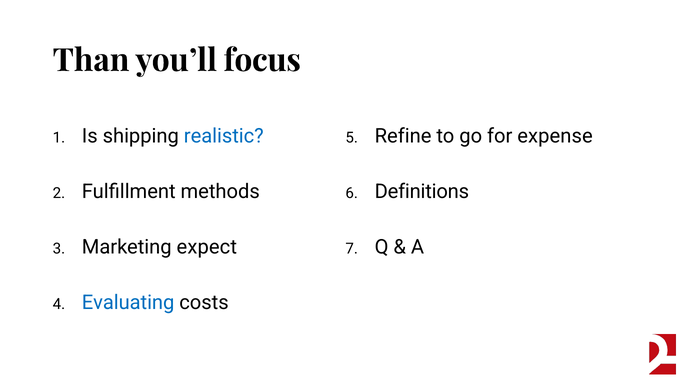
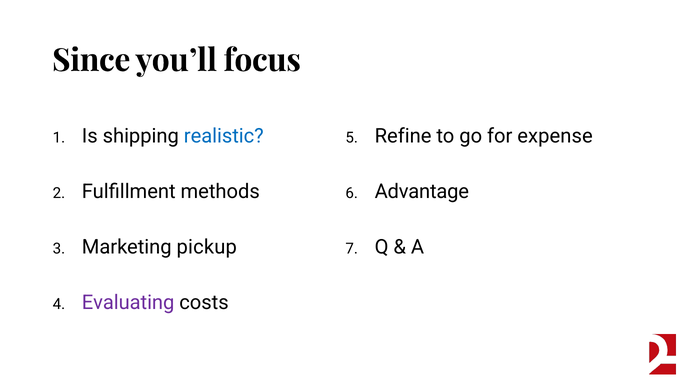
Than: Than -> Since
Definitions: Definitions -> Advantage
expect: expect -> pickup
Evaluating colour: blue -> purple
